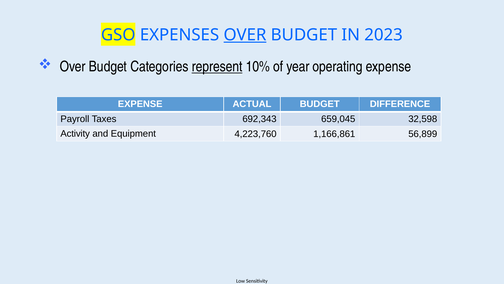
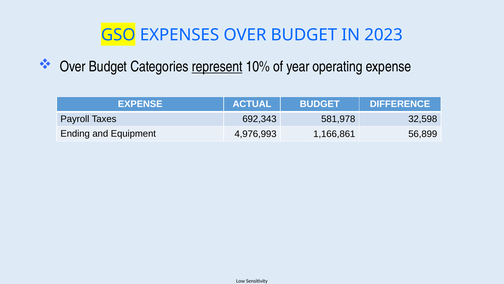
OVER at (245, 35) underline: present -> none
659,045: 659,045 -> 581,978
Activity: Activity -> Ending
4,223,760: 4,223,760 -> 4,976,993
